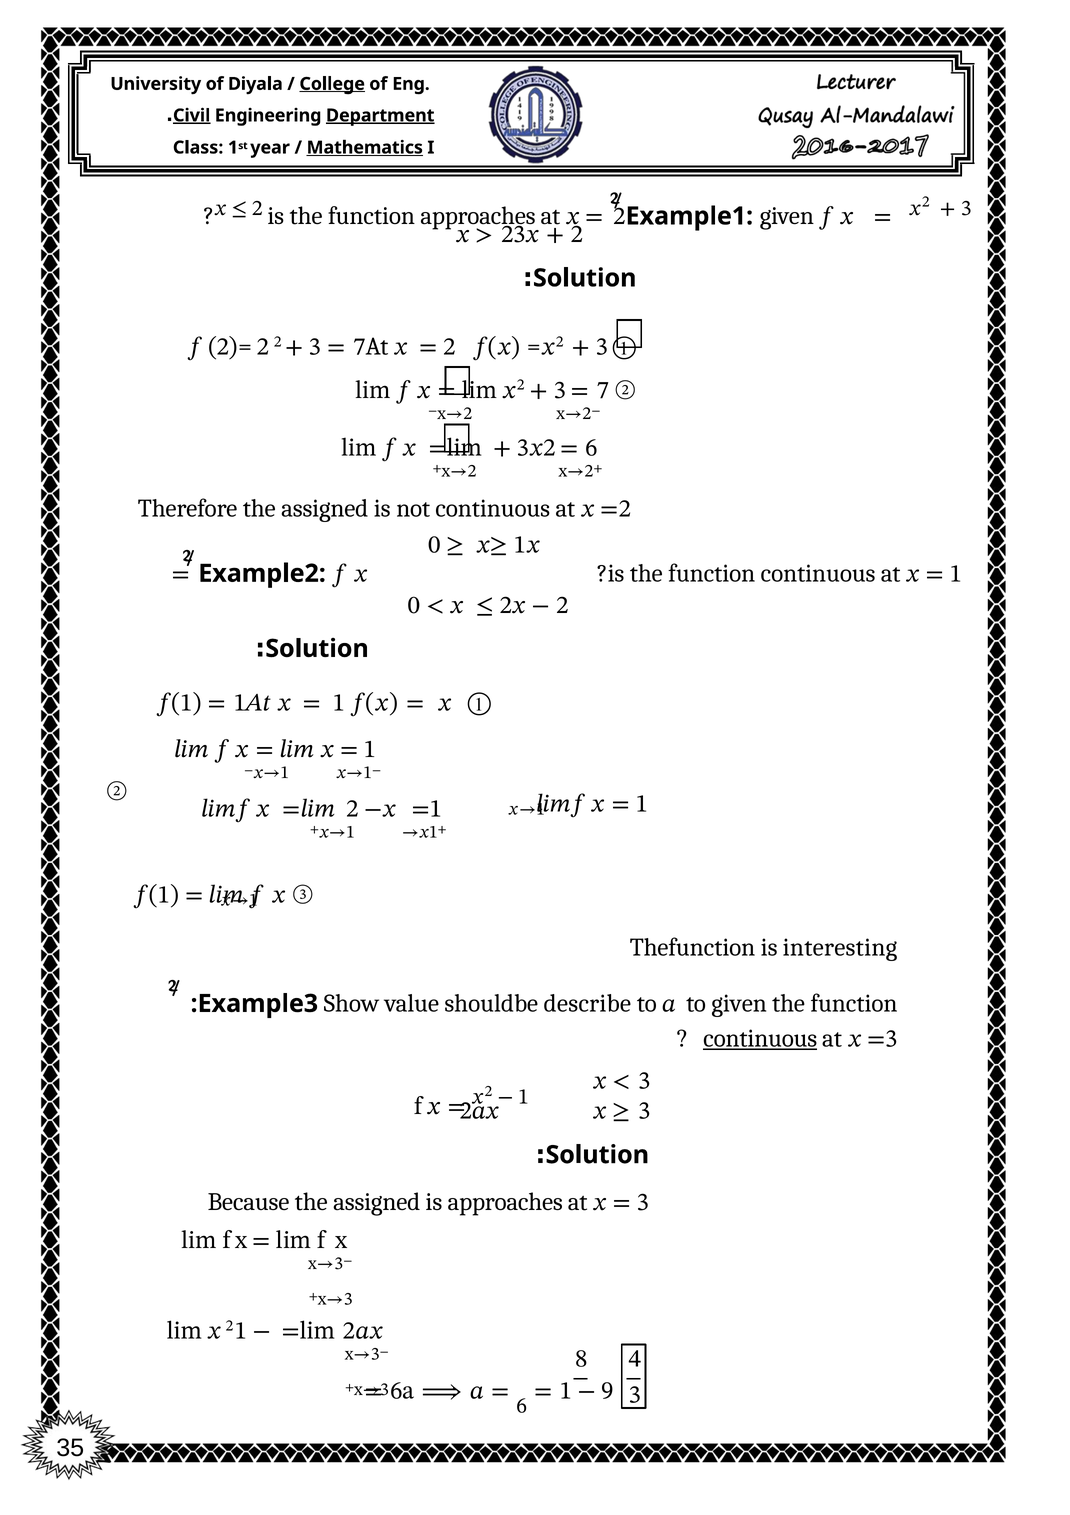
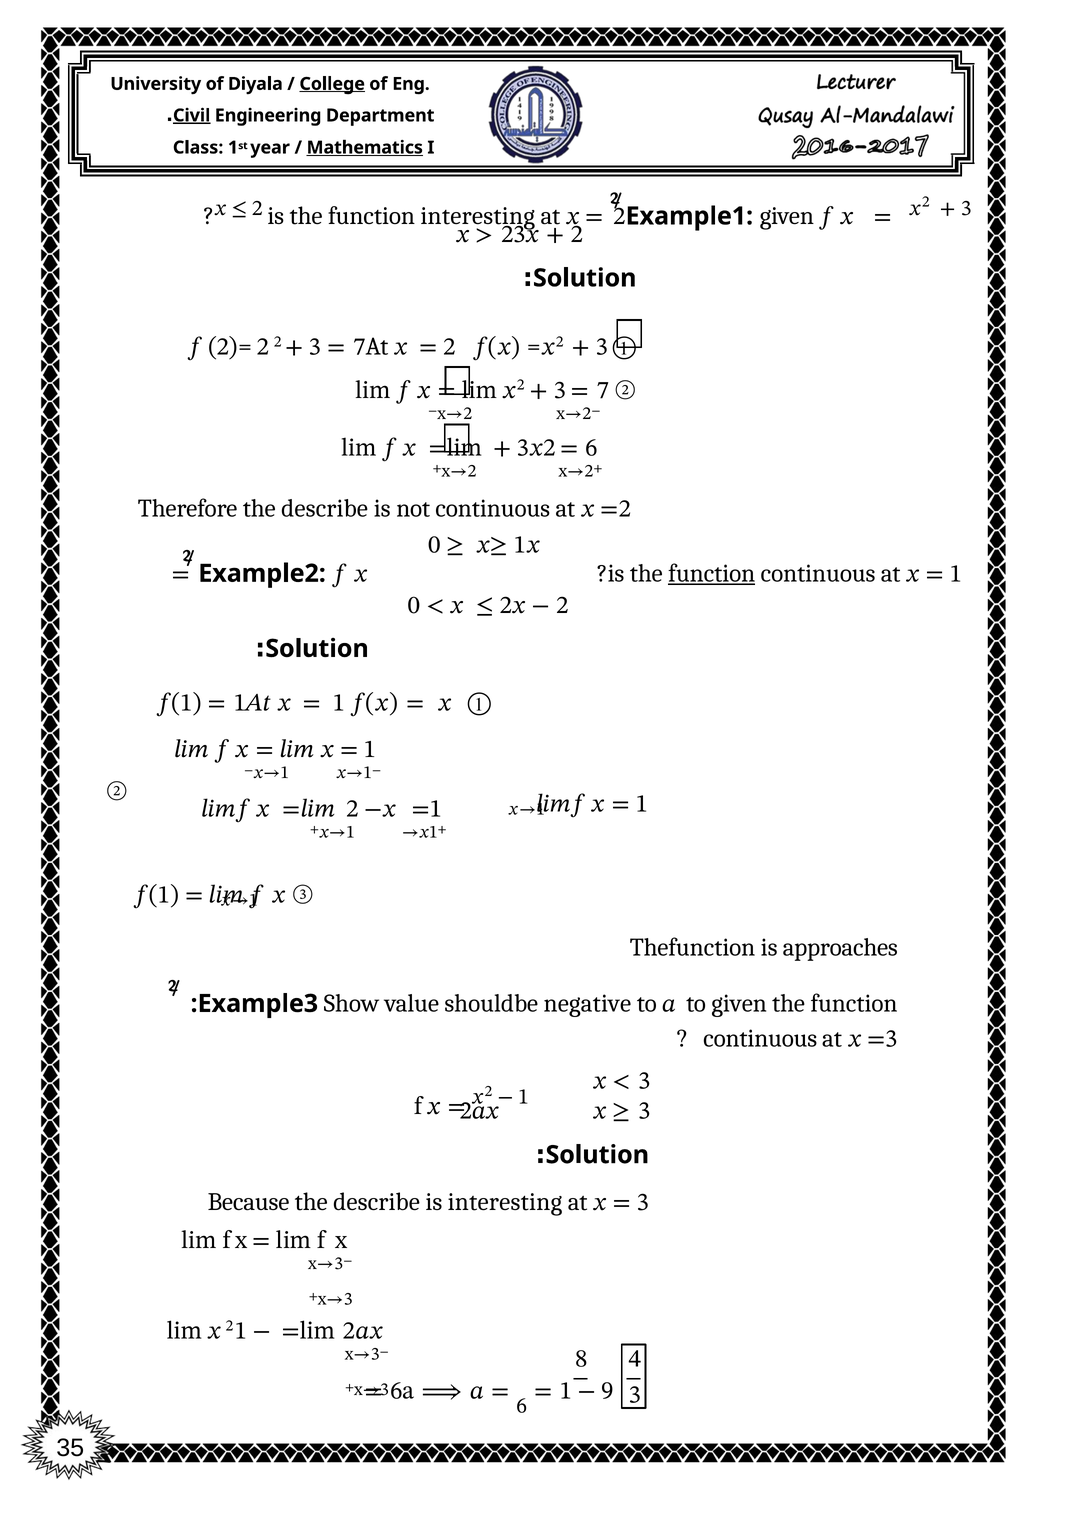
Department underline: present -> none
function approaches: approaches -> interesting
Therefore the assigned: assigned -> describe
function at (712, 573) underline: none -> present
interesting: interesting -> approaches
describe: describe -> negative
continuous at (760, 1038) underline: present -> none
Because the assigned: assigned -> describe
is approaches: approaches -> interesting
